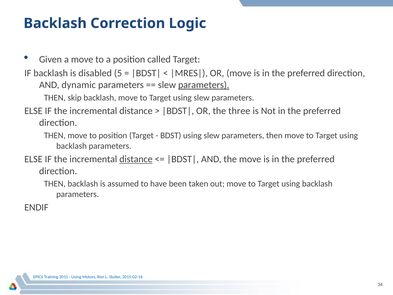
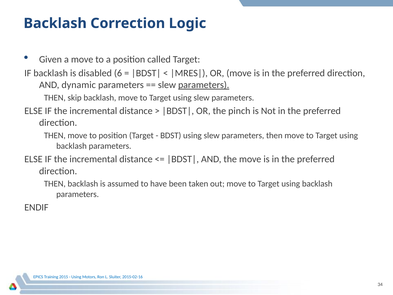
5: 5 -> 6
three: three -> pinch
distance at (136, 159) underline: present -> none
